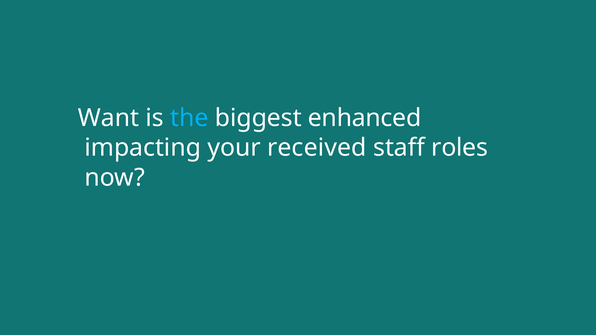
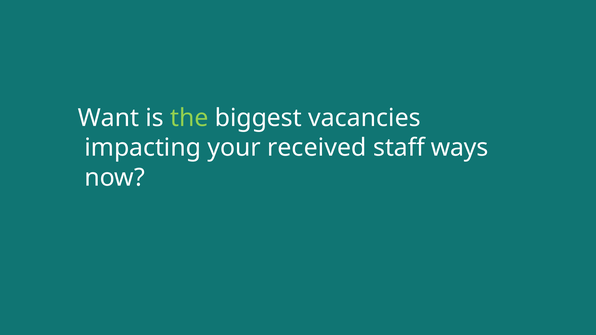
the colour: light blue -> light green
enhanced: enhanced -> vacancies
roles: roles -> ways
